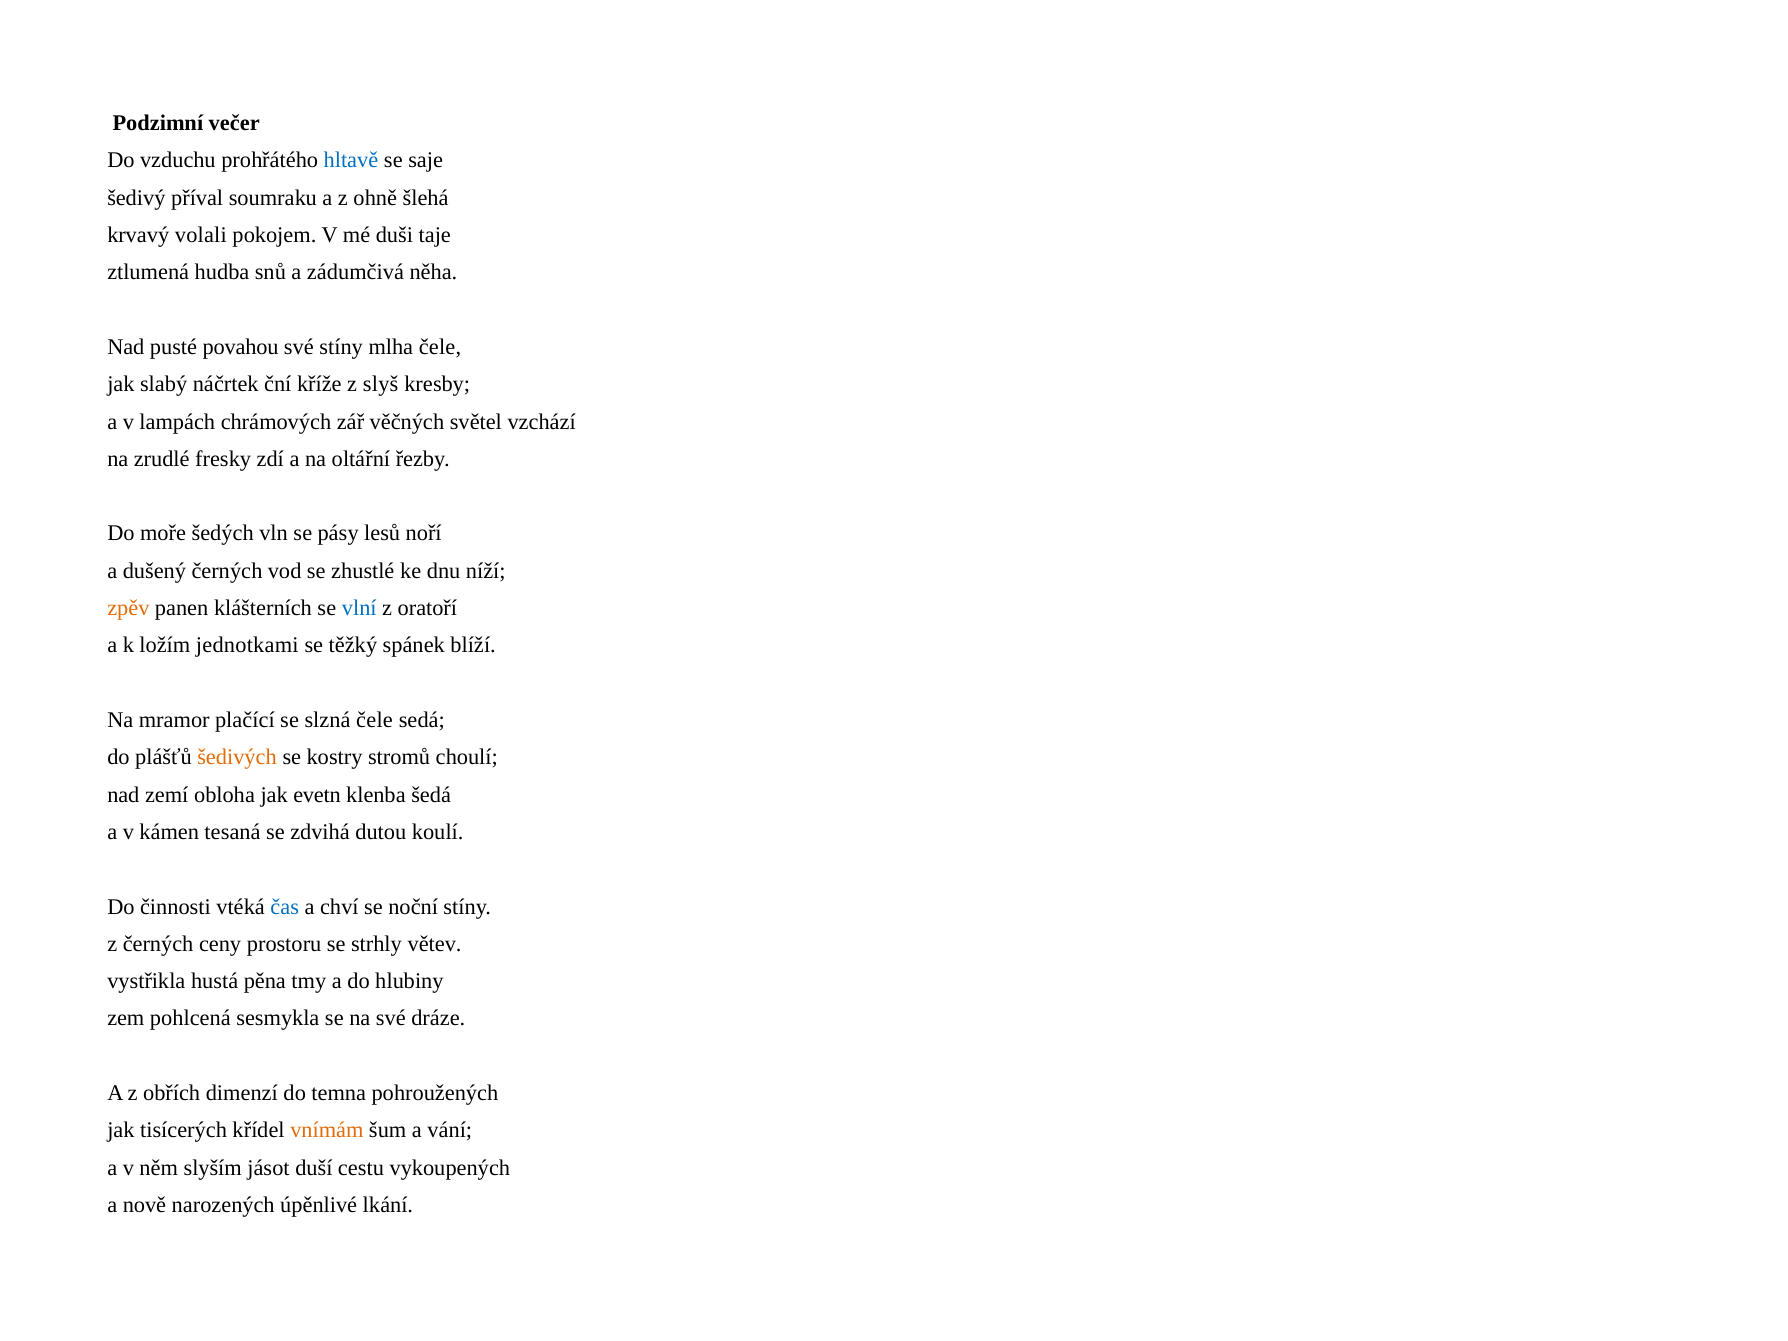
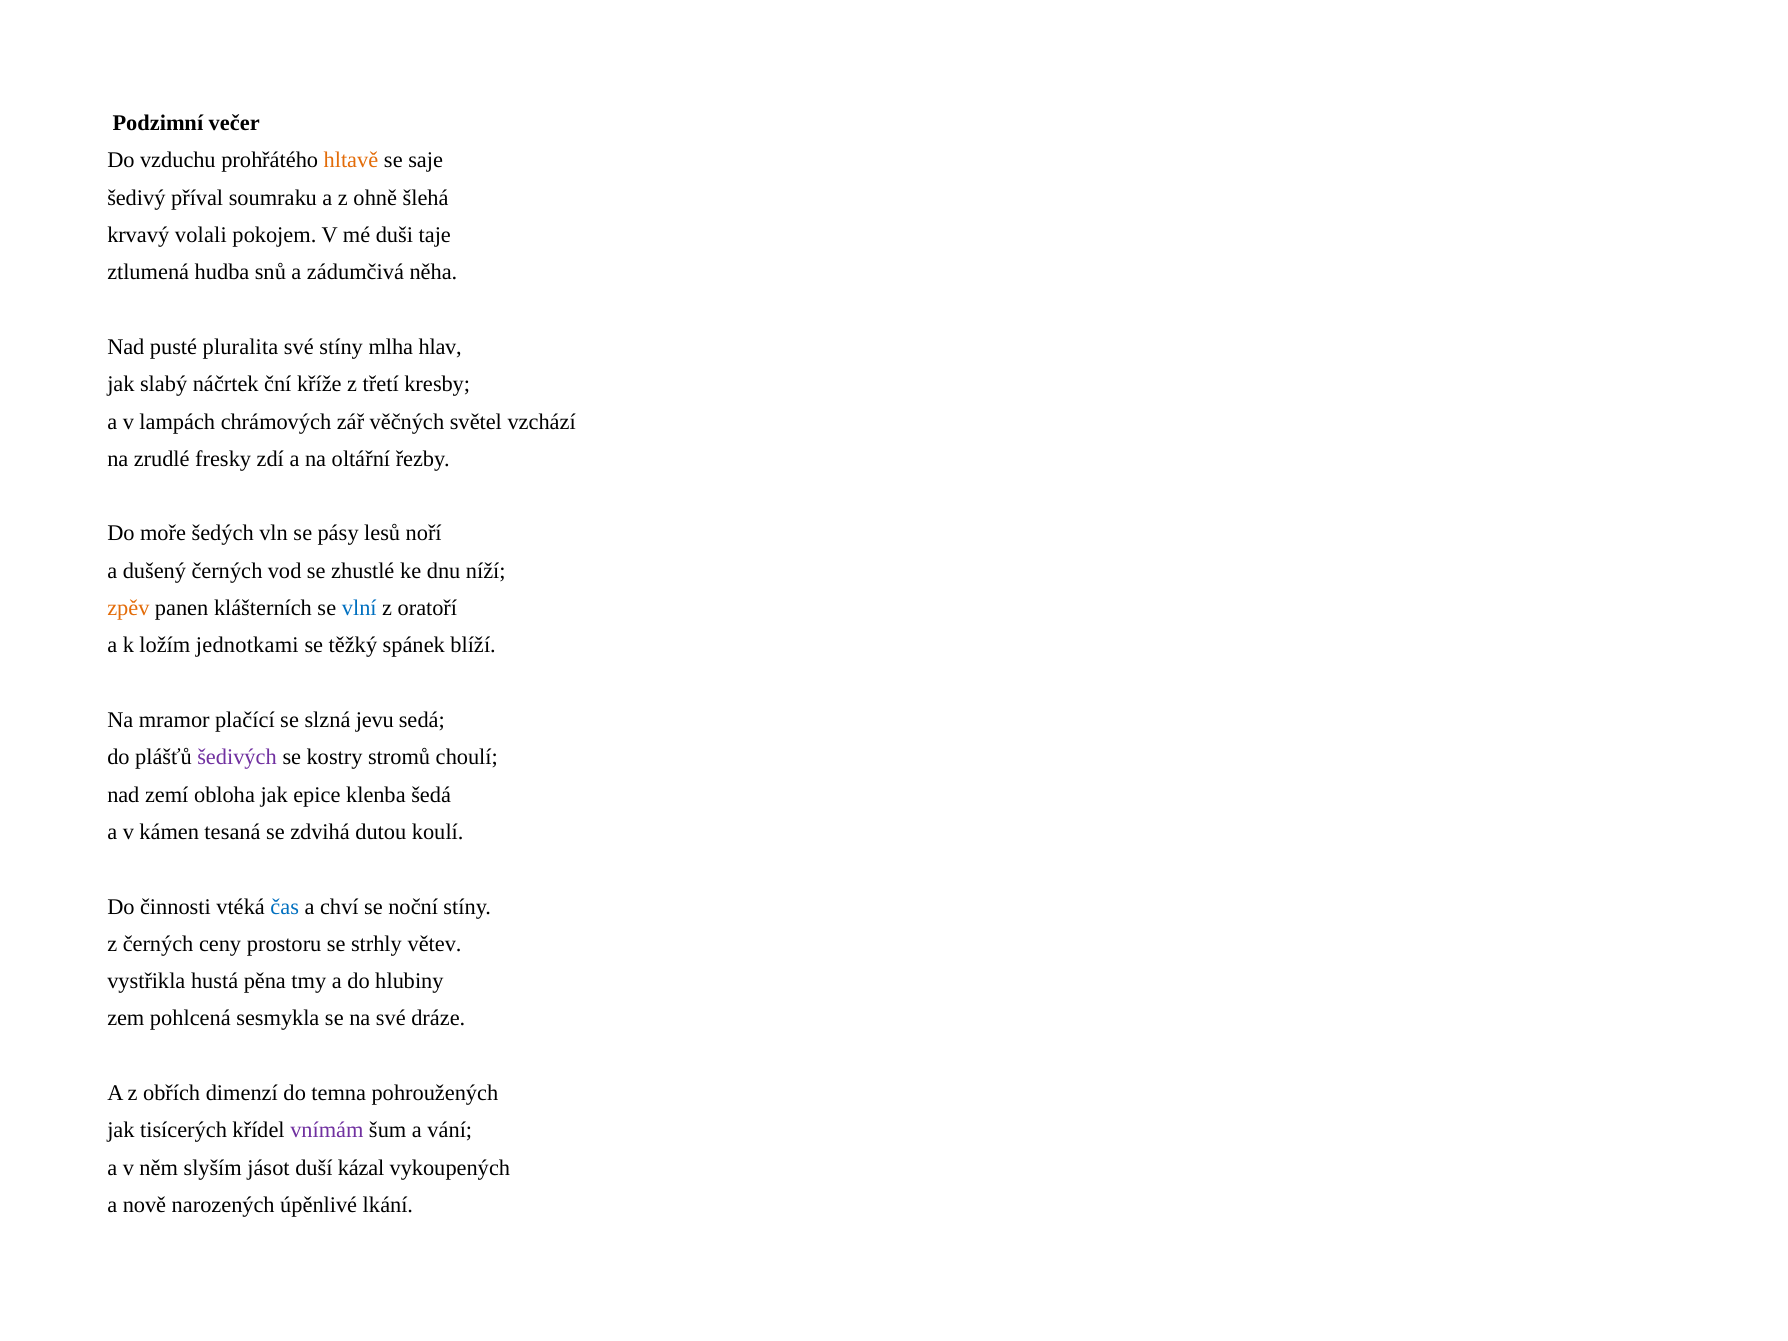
hltavě colour: blue -> orange
povahou: povahou -> pluralita
mlha čele: čele -> hlav
slyš: slyš -> třetí
slzná čele: čele -> jevu
šedivých colour: orange -> purple
evetn: evetn -> epice
vnímám colour: orange -> purple
cestu: cestu -> kázal
